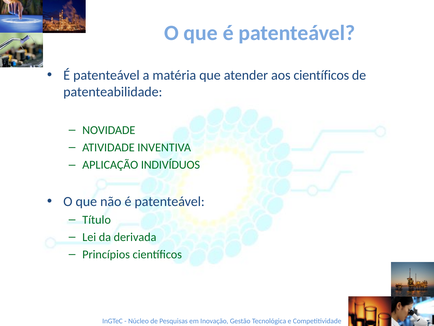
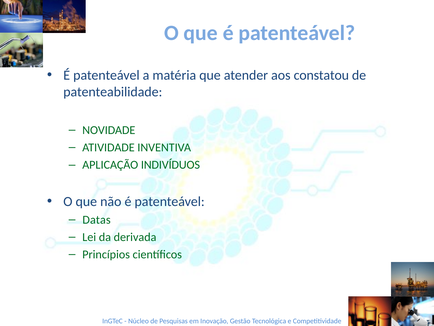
aos científicos: científicos -> constatou
Título: Título -> Datas
